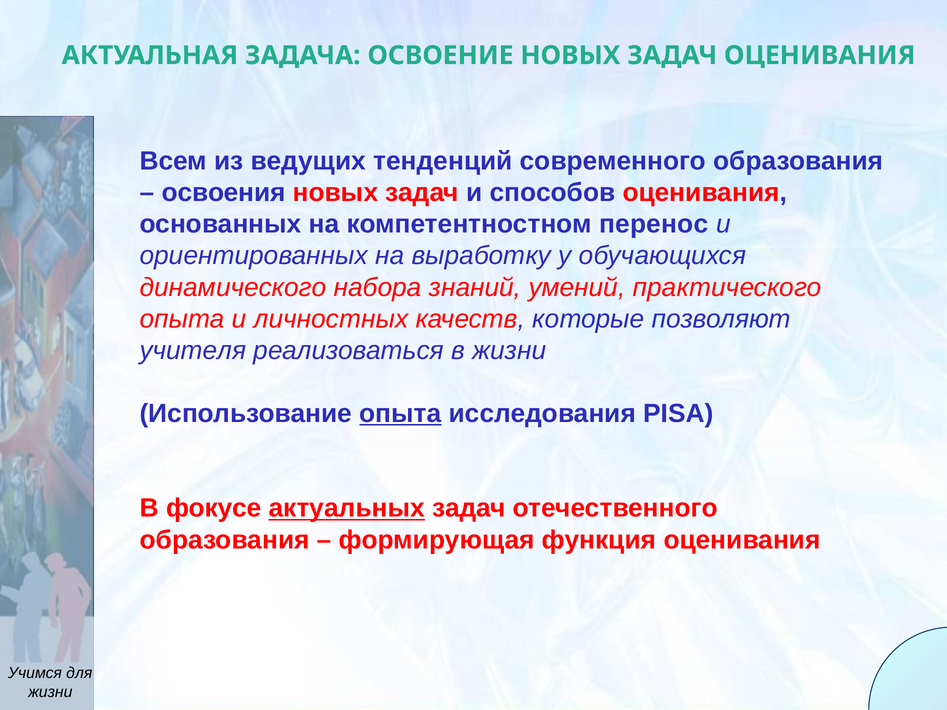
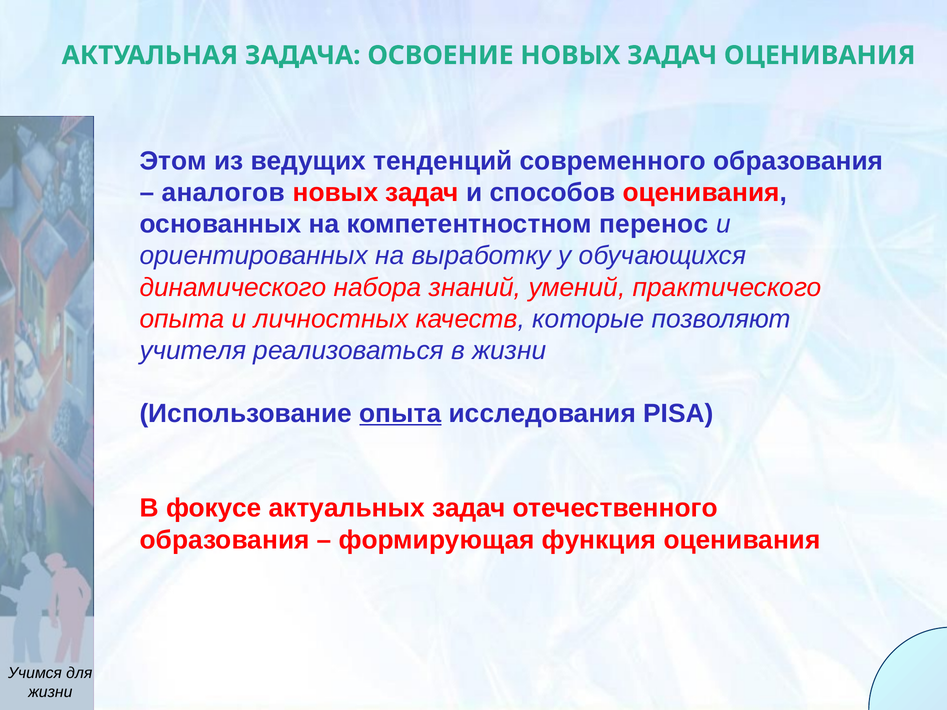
Всем: Всем -> Этом
освоения: освоения -> аналогов
актуальных underline: present -> none
